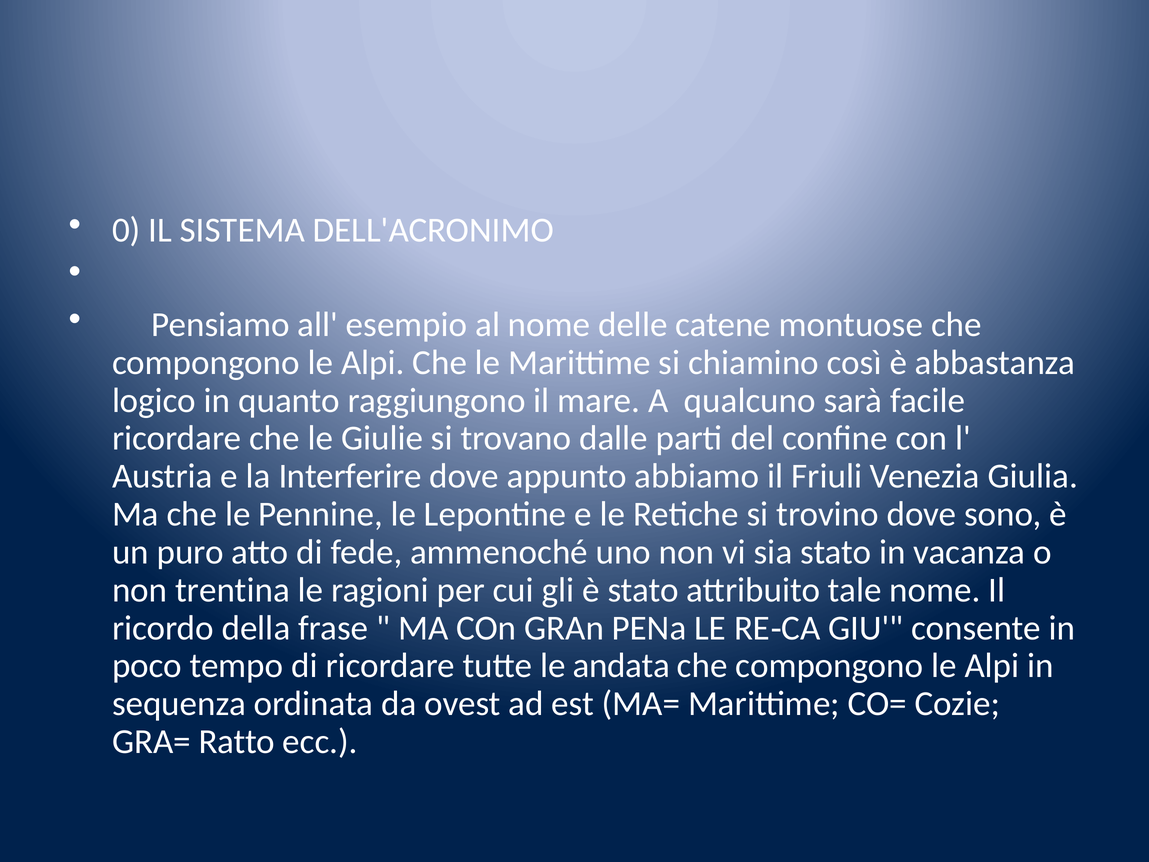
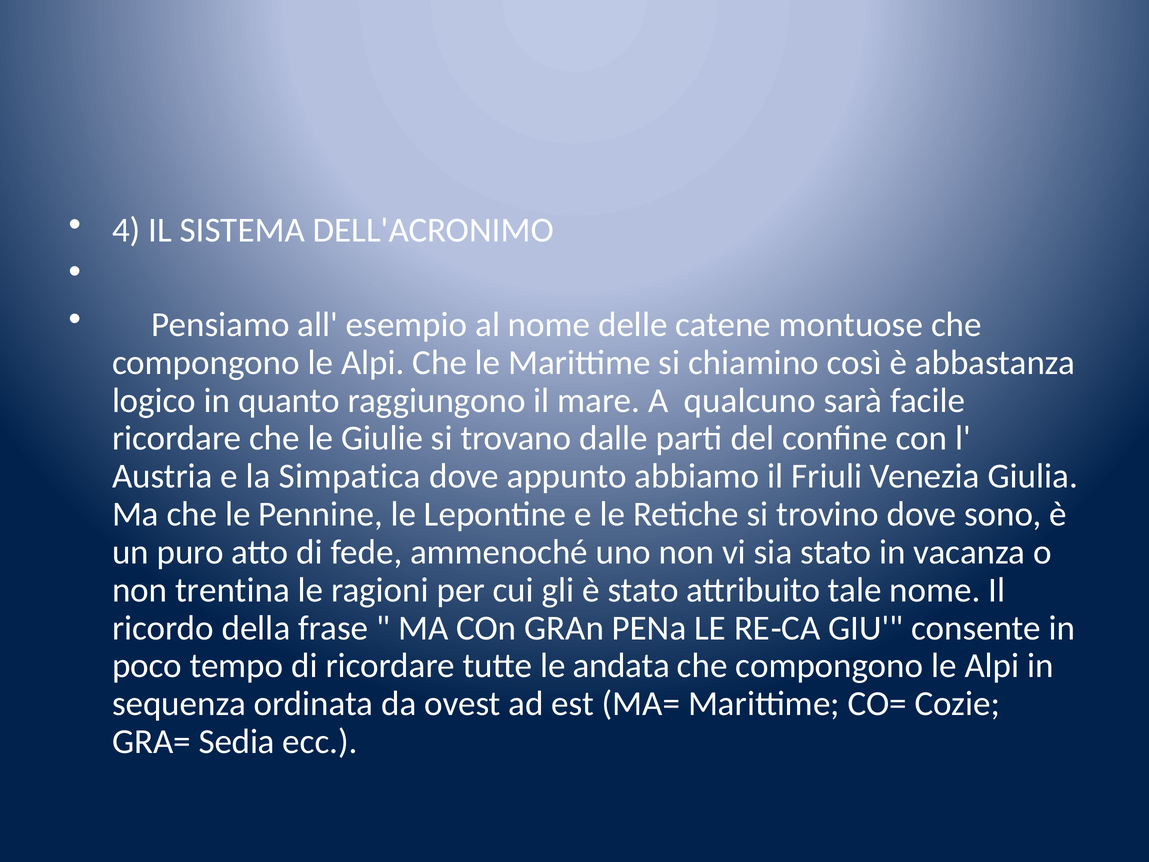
0: 0 -> 4
Interferire: Interferire -> Simpatica
Ratto: Ratto -> Sedia
